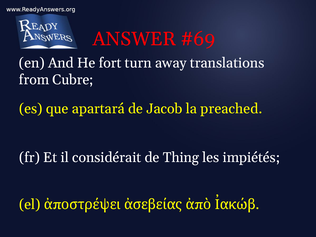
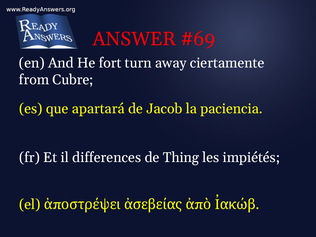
translations: translations -> ciertamente
preached: preached -> paciencia
considérait: considérait -> differences
